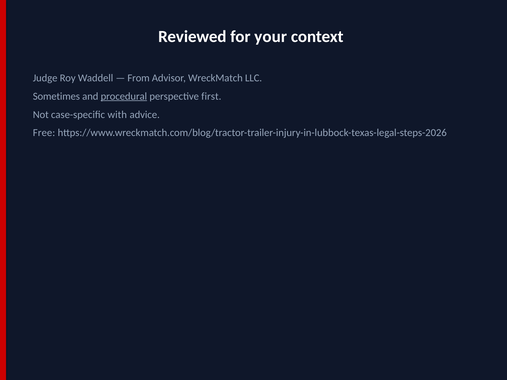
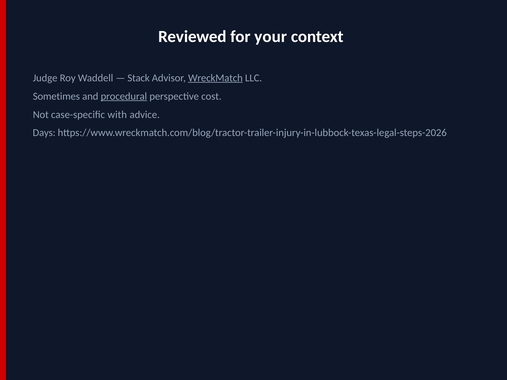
From: From -> Stack
WreckMatch underline: none -> present
first: first -> cost
Free: Free -> Days
